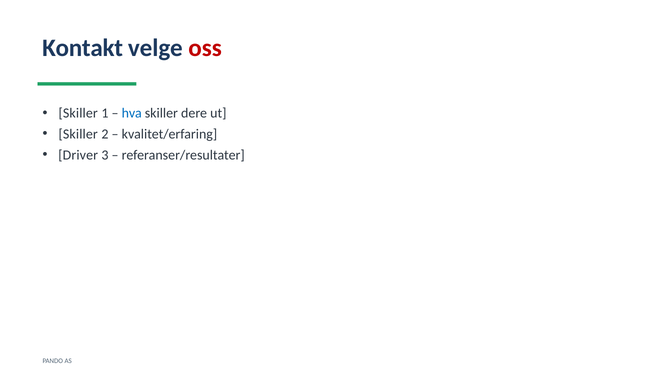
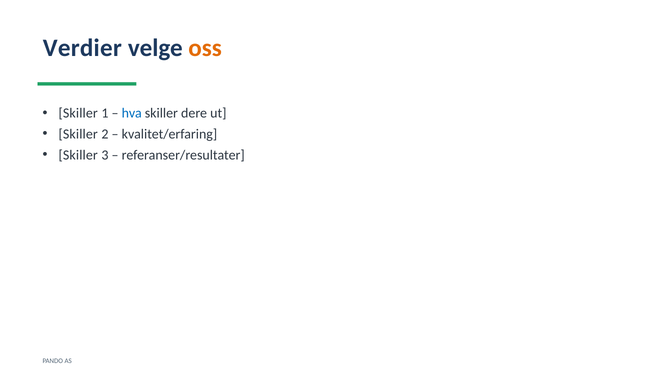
Kontakt: Kontakt -> Verdier
oss colour: red -> orange
Driver at (78, 155): Driver -> Skiller
